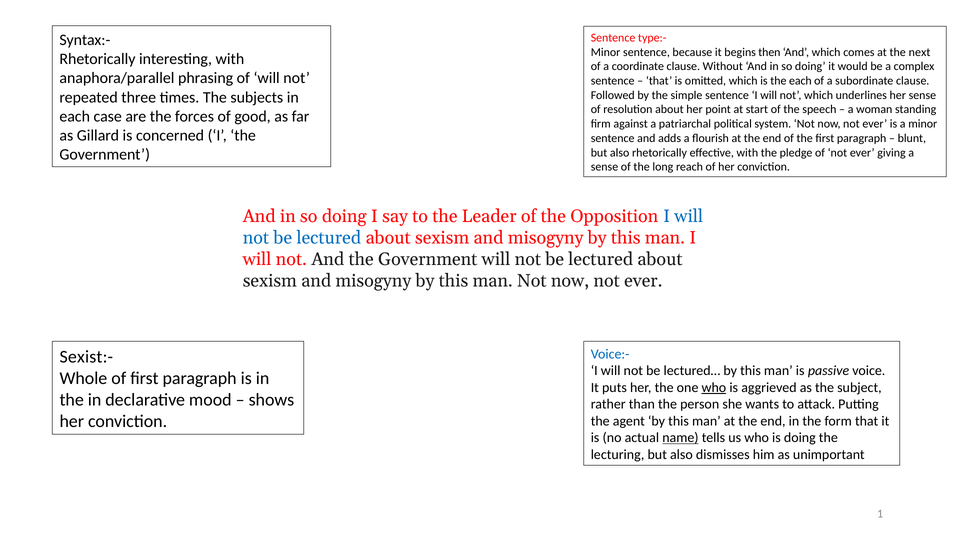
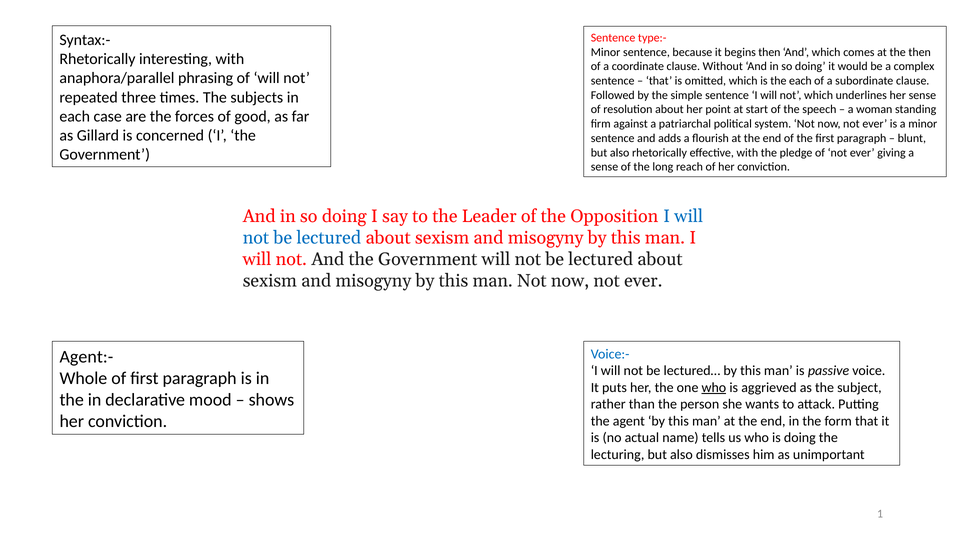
the next: next -> then
Sexist:-: Sexist:- -> Agent:-
name underline: present -> none
